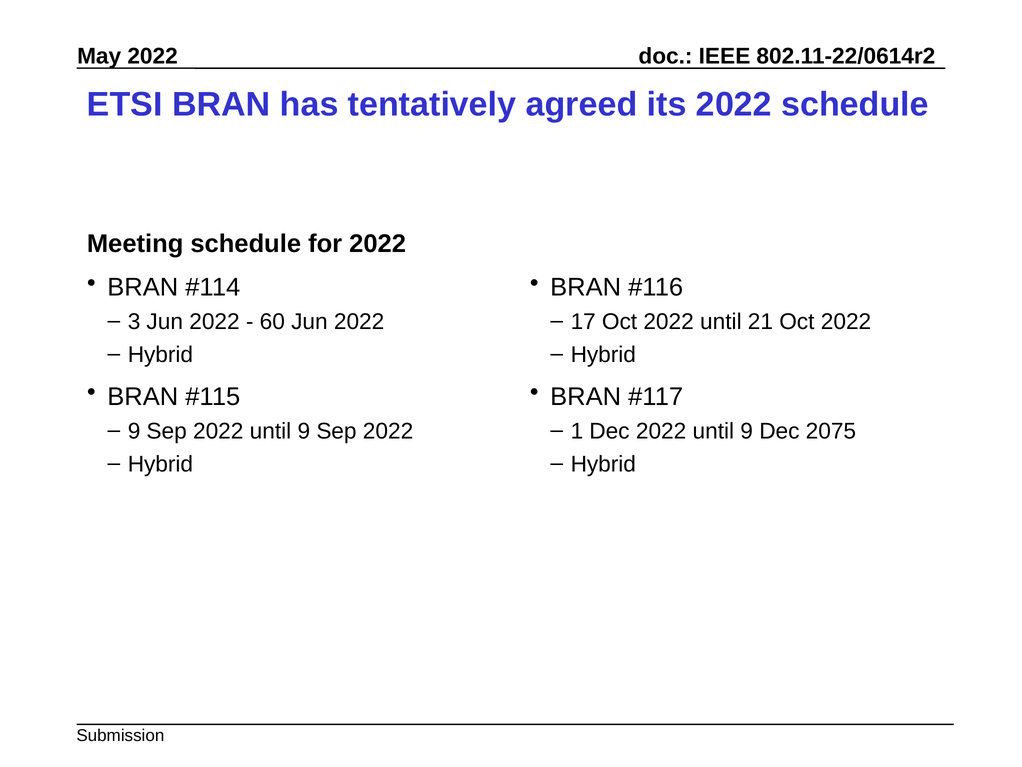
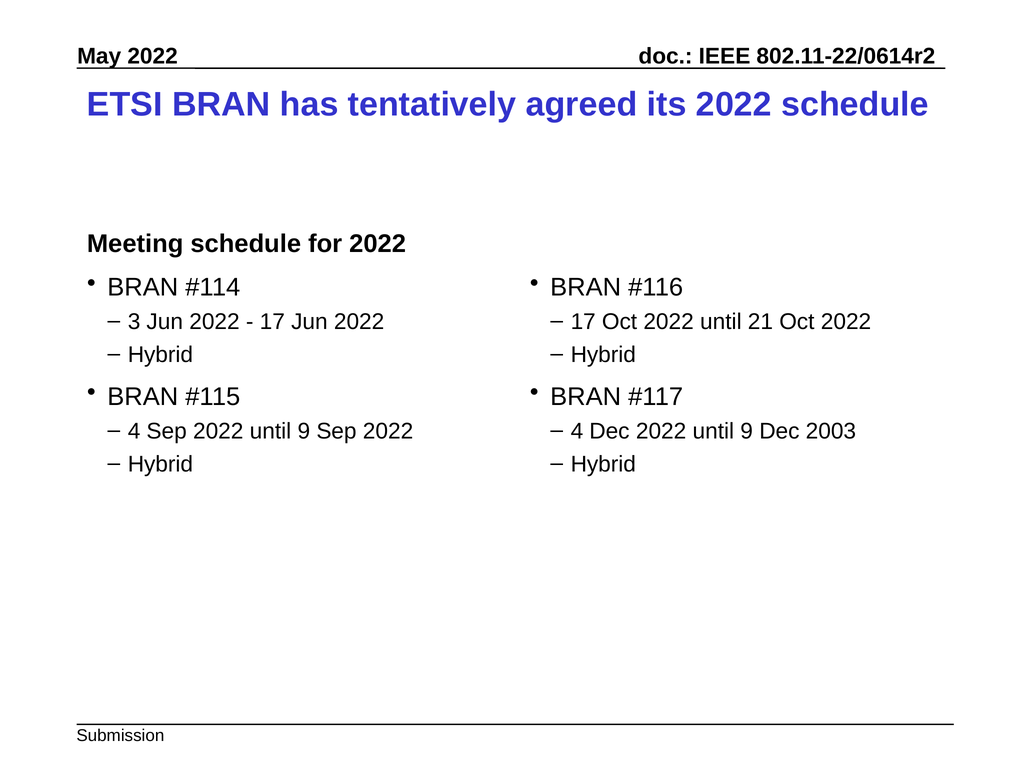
60 at (272, 322): 60 -> 17
9 at (134, 431): 9 -> 4
1 at (577, 431): 1 -> 4
2075: 2075 -> 2003
